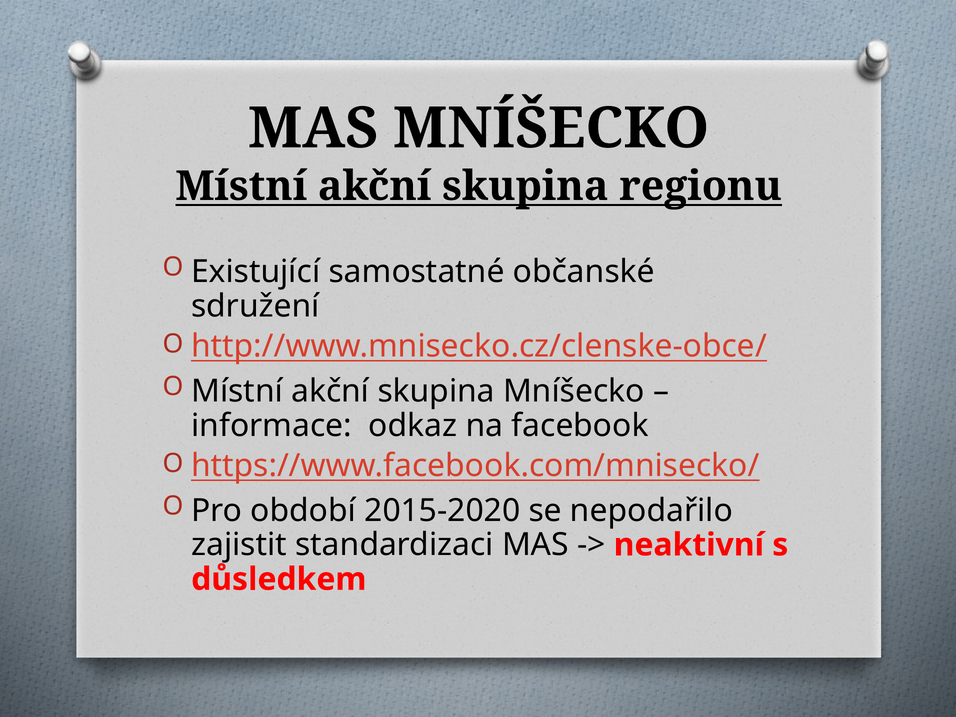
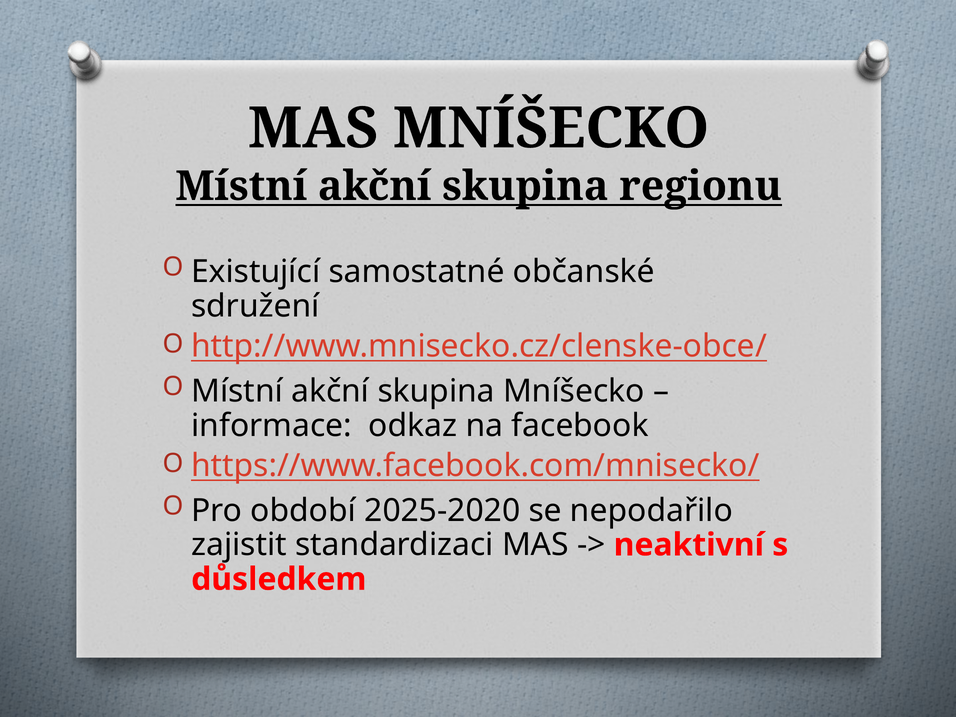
2015-2020: 2015-2020 -> 2025-2020
